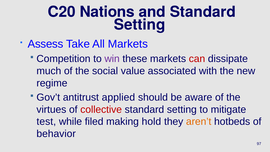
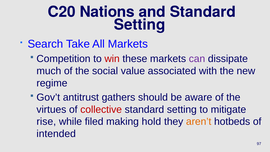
Assess: Assess -> Search
win colour: purple -> red
can colour: red -> purple
applied: applied -> gathers
test: test -> rise
behavior: behavior -> intended
